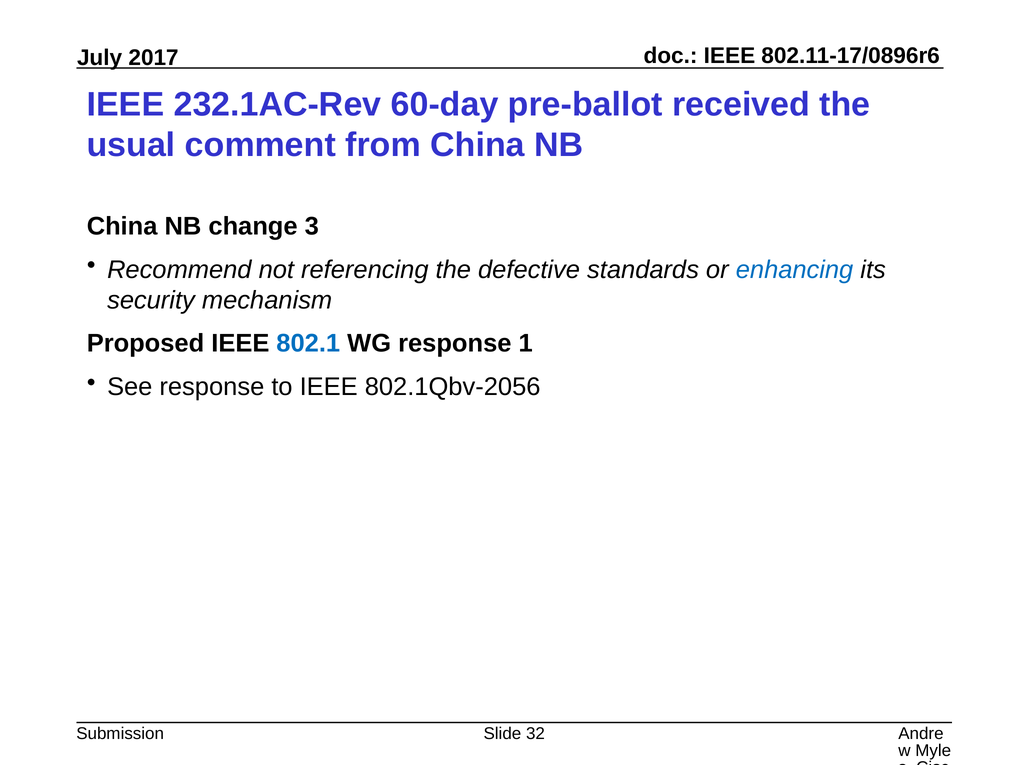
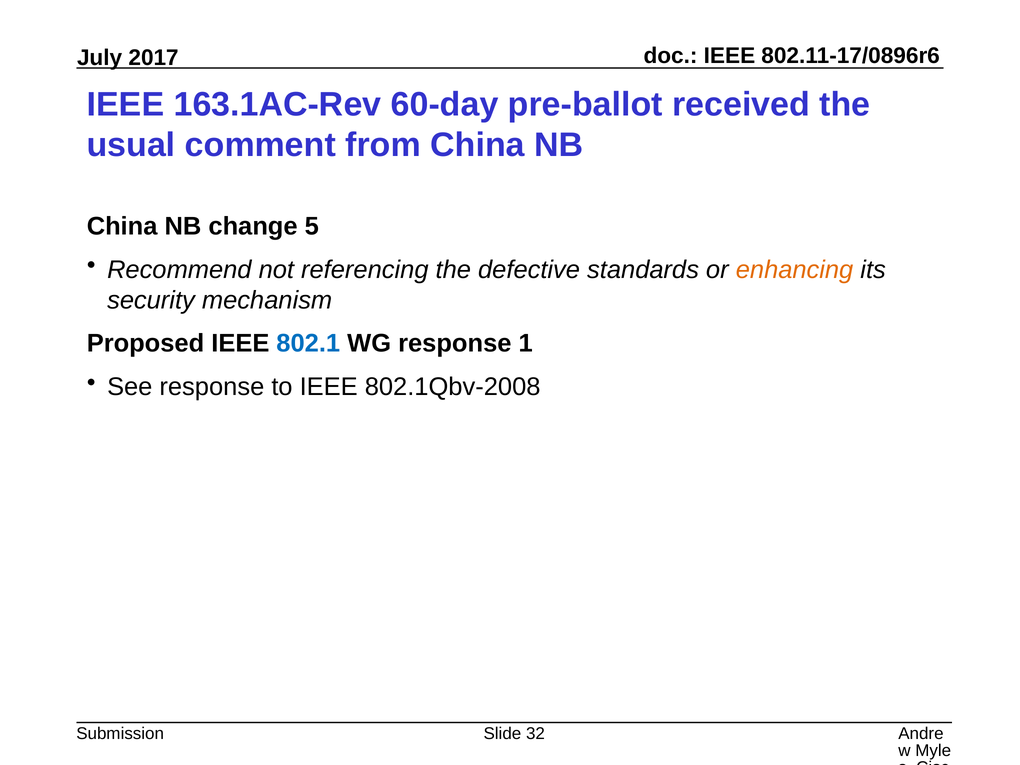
232.1AC-Rev: 232.1AC-Rev -> 163.1AC-Rev
3: 3 -> 5
enhancing colour: blue -> orange
802.1Qbv-2056: 802.1Qbv-2056 -> 802.1Qbv-2008
